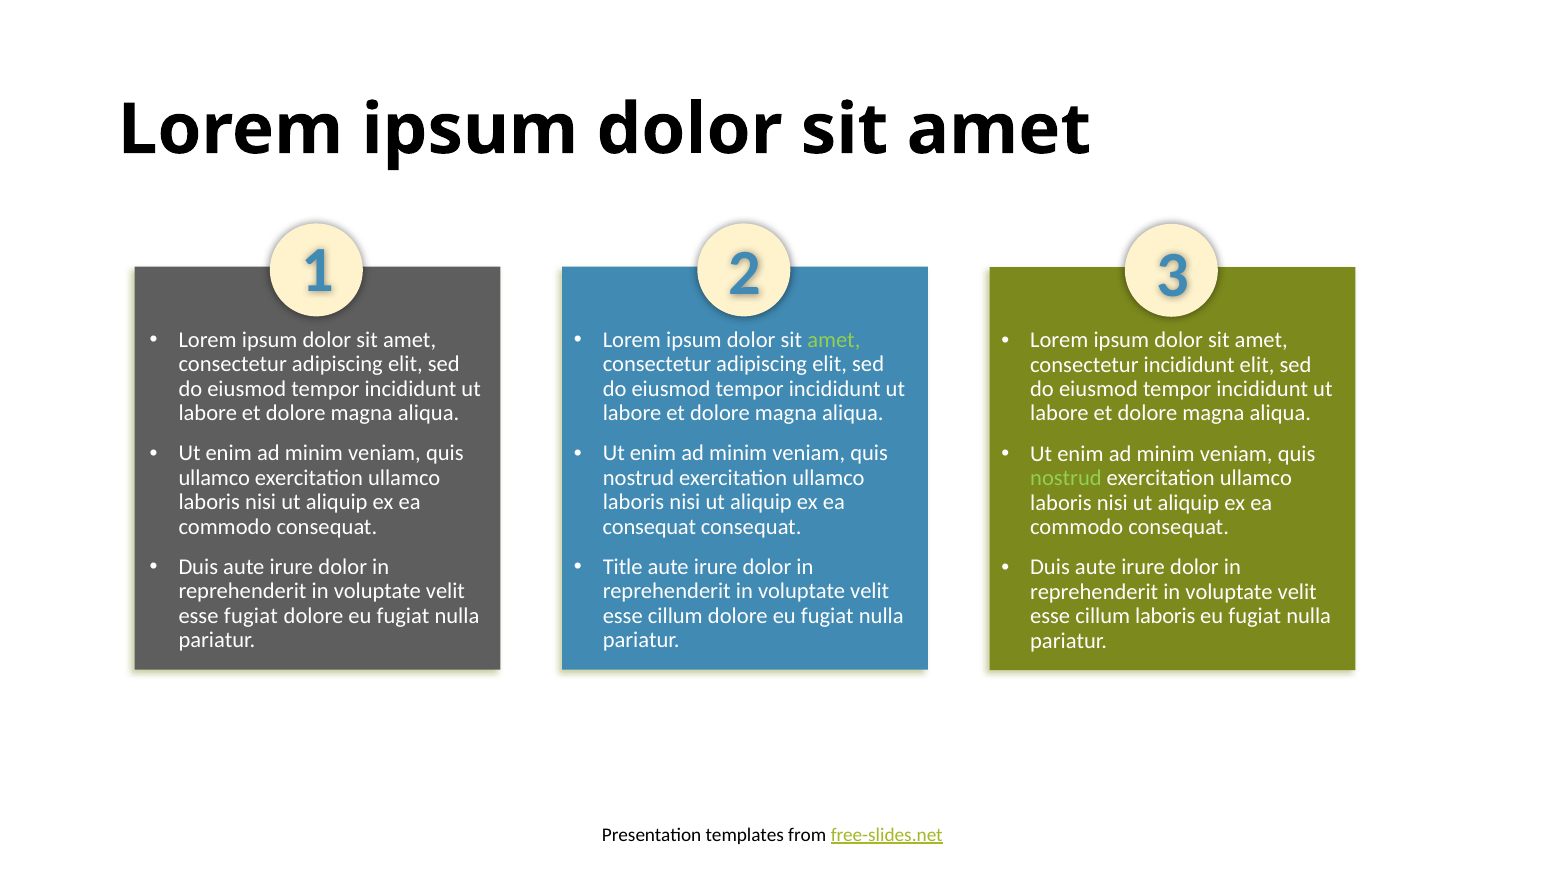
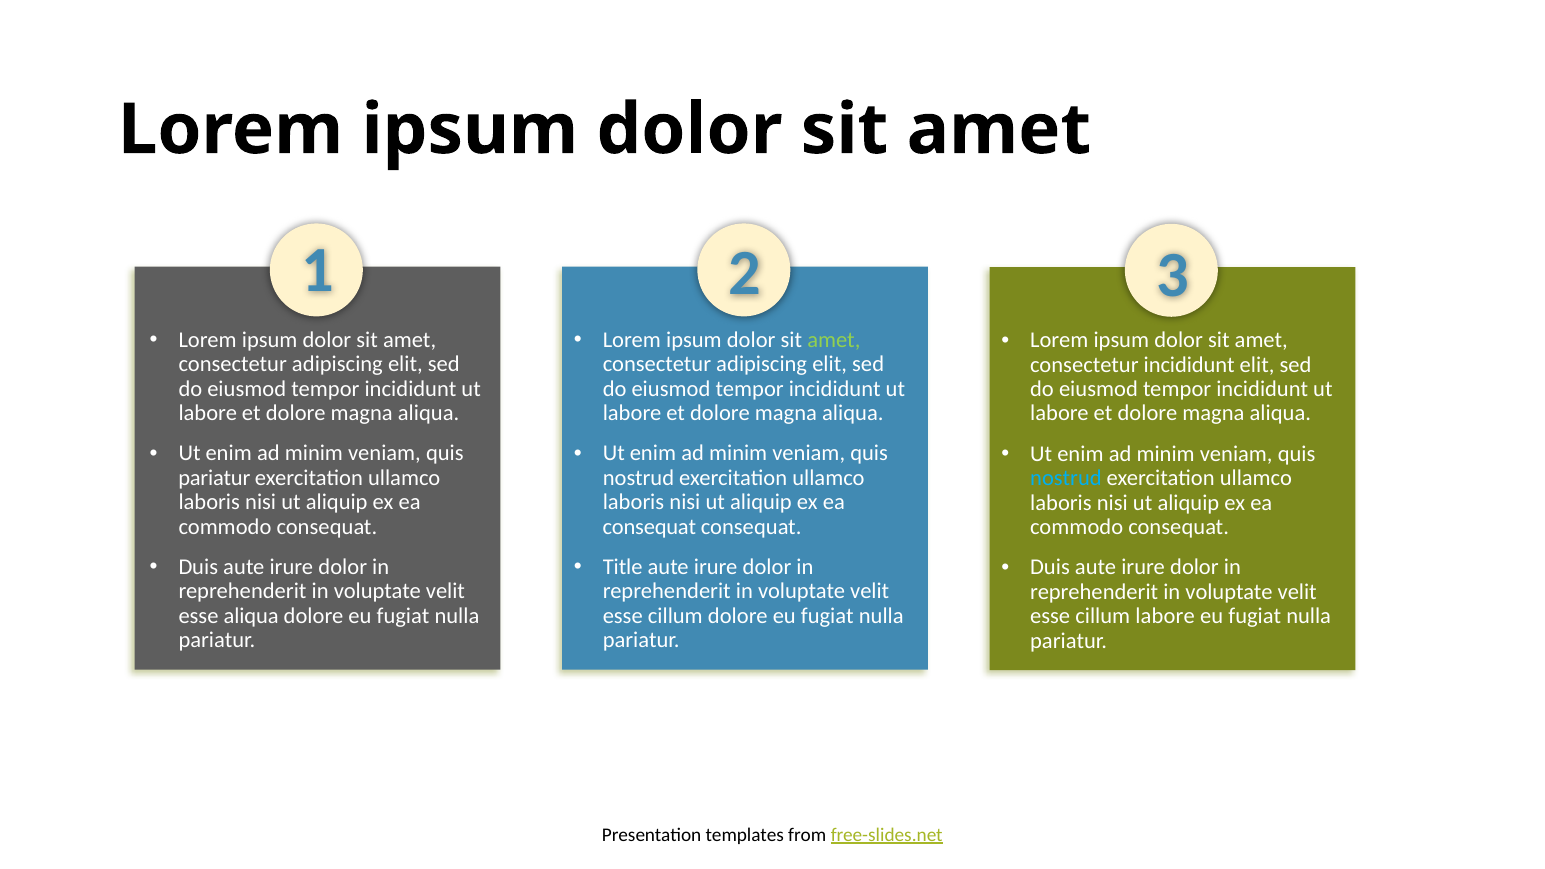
ullamco at (214, 478): ullamco -> pariatur
nostrud at (1066, 478) colour: light green -> light blue
esse fugiat: fugiat -> aliqua
cillum laboris: laboris -> labore
